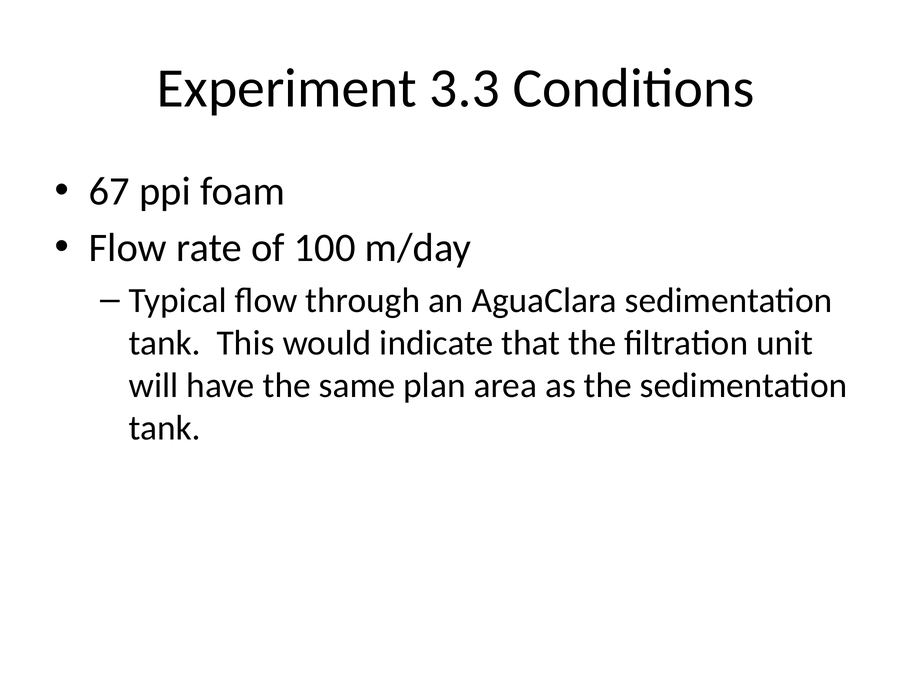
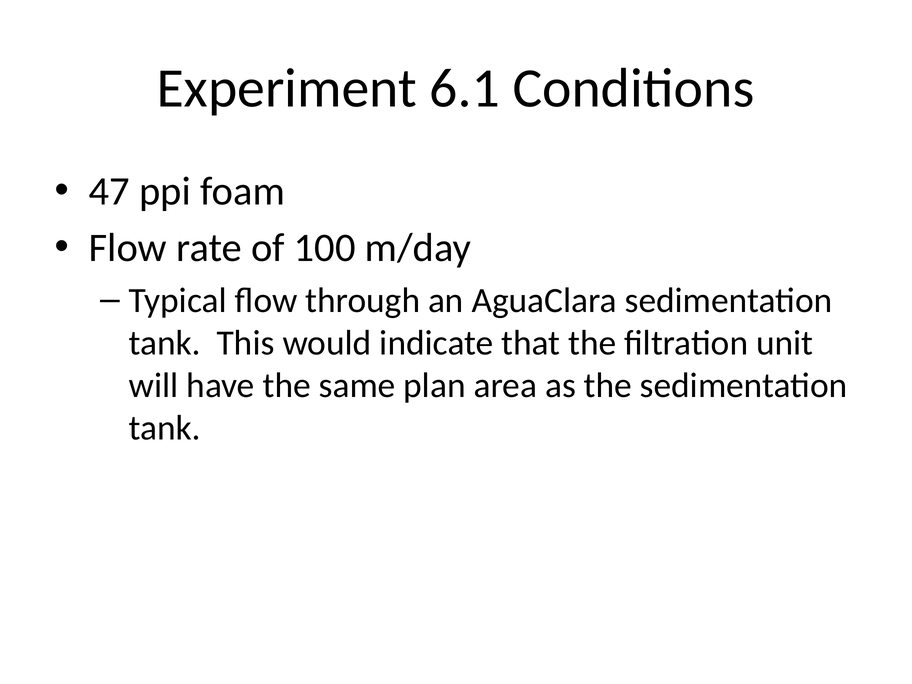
3.3: 3.3 -> 6.1
67: 67 -> 47
